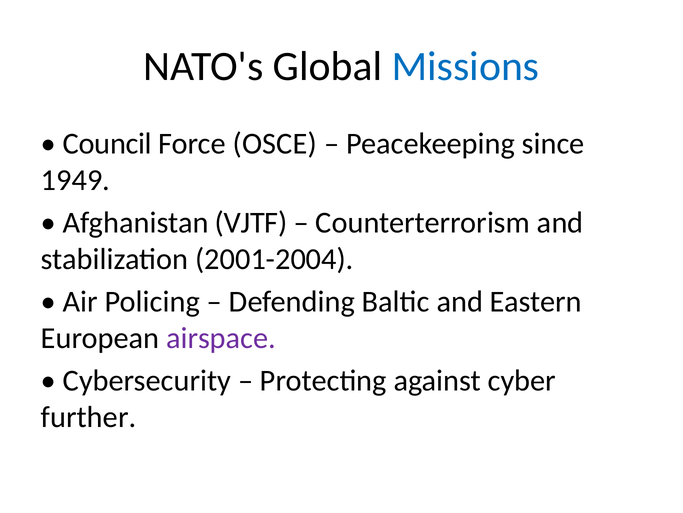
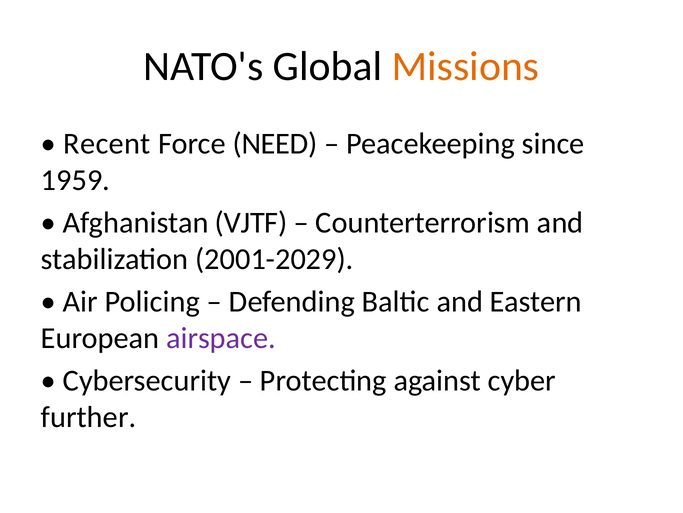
Missions colour: blue -> orange
Council: Council -> Recent
OSCE: OSCE -> NEED
1949: 1949 -> 1959
2001-2004: 2001-2004 -> 2001-2029
